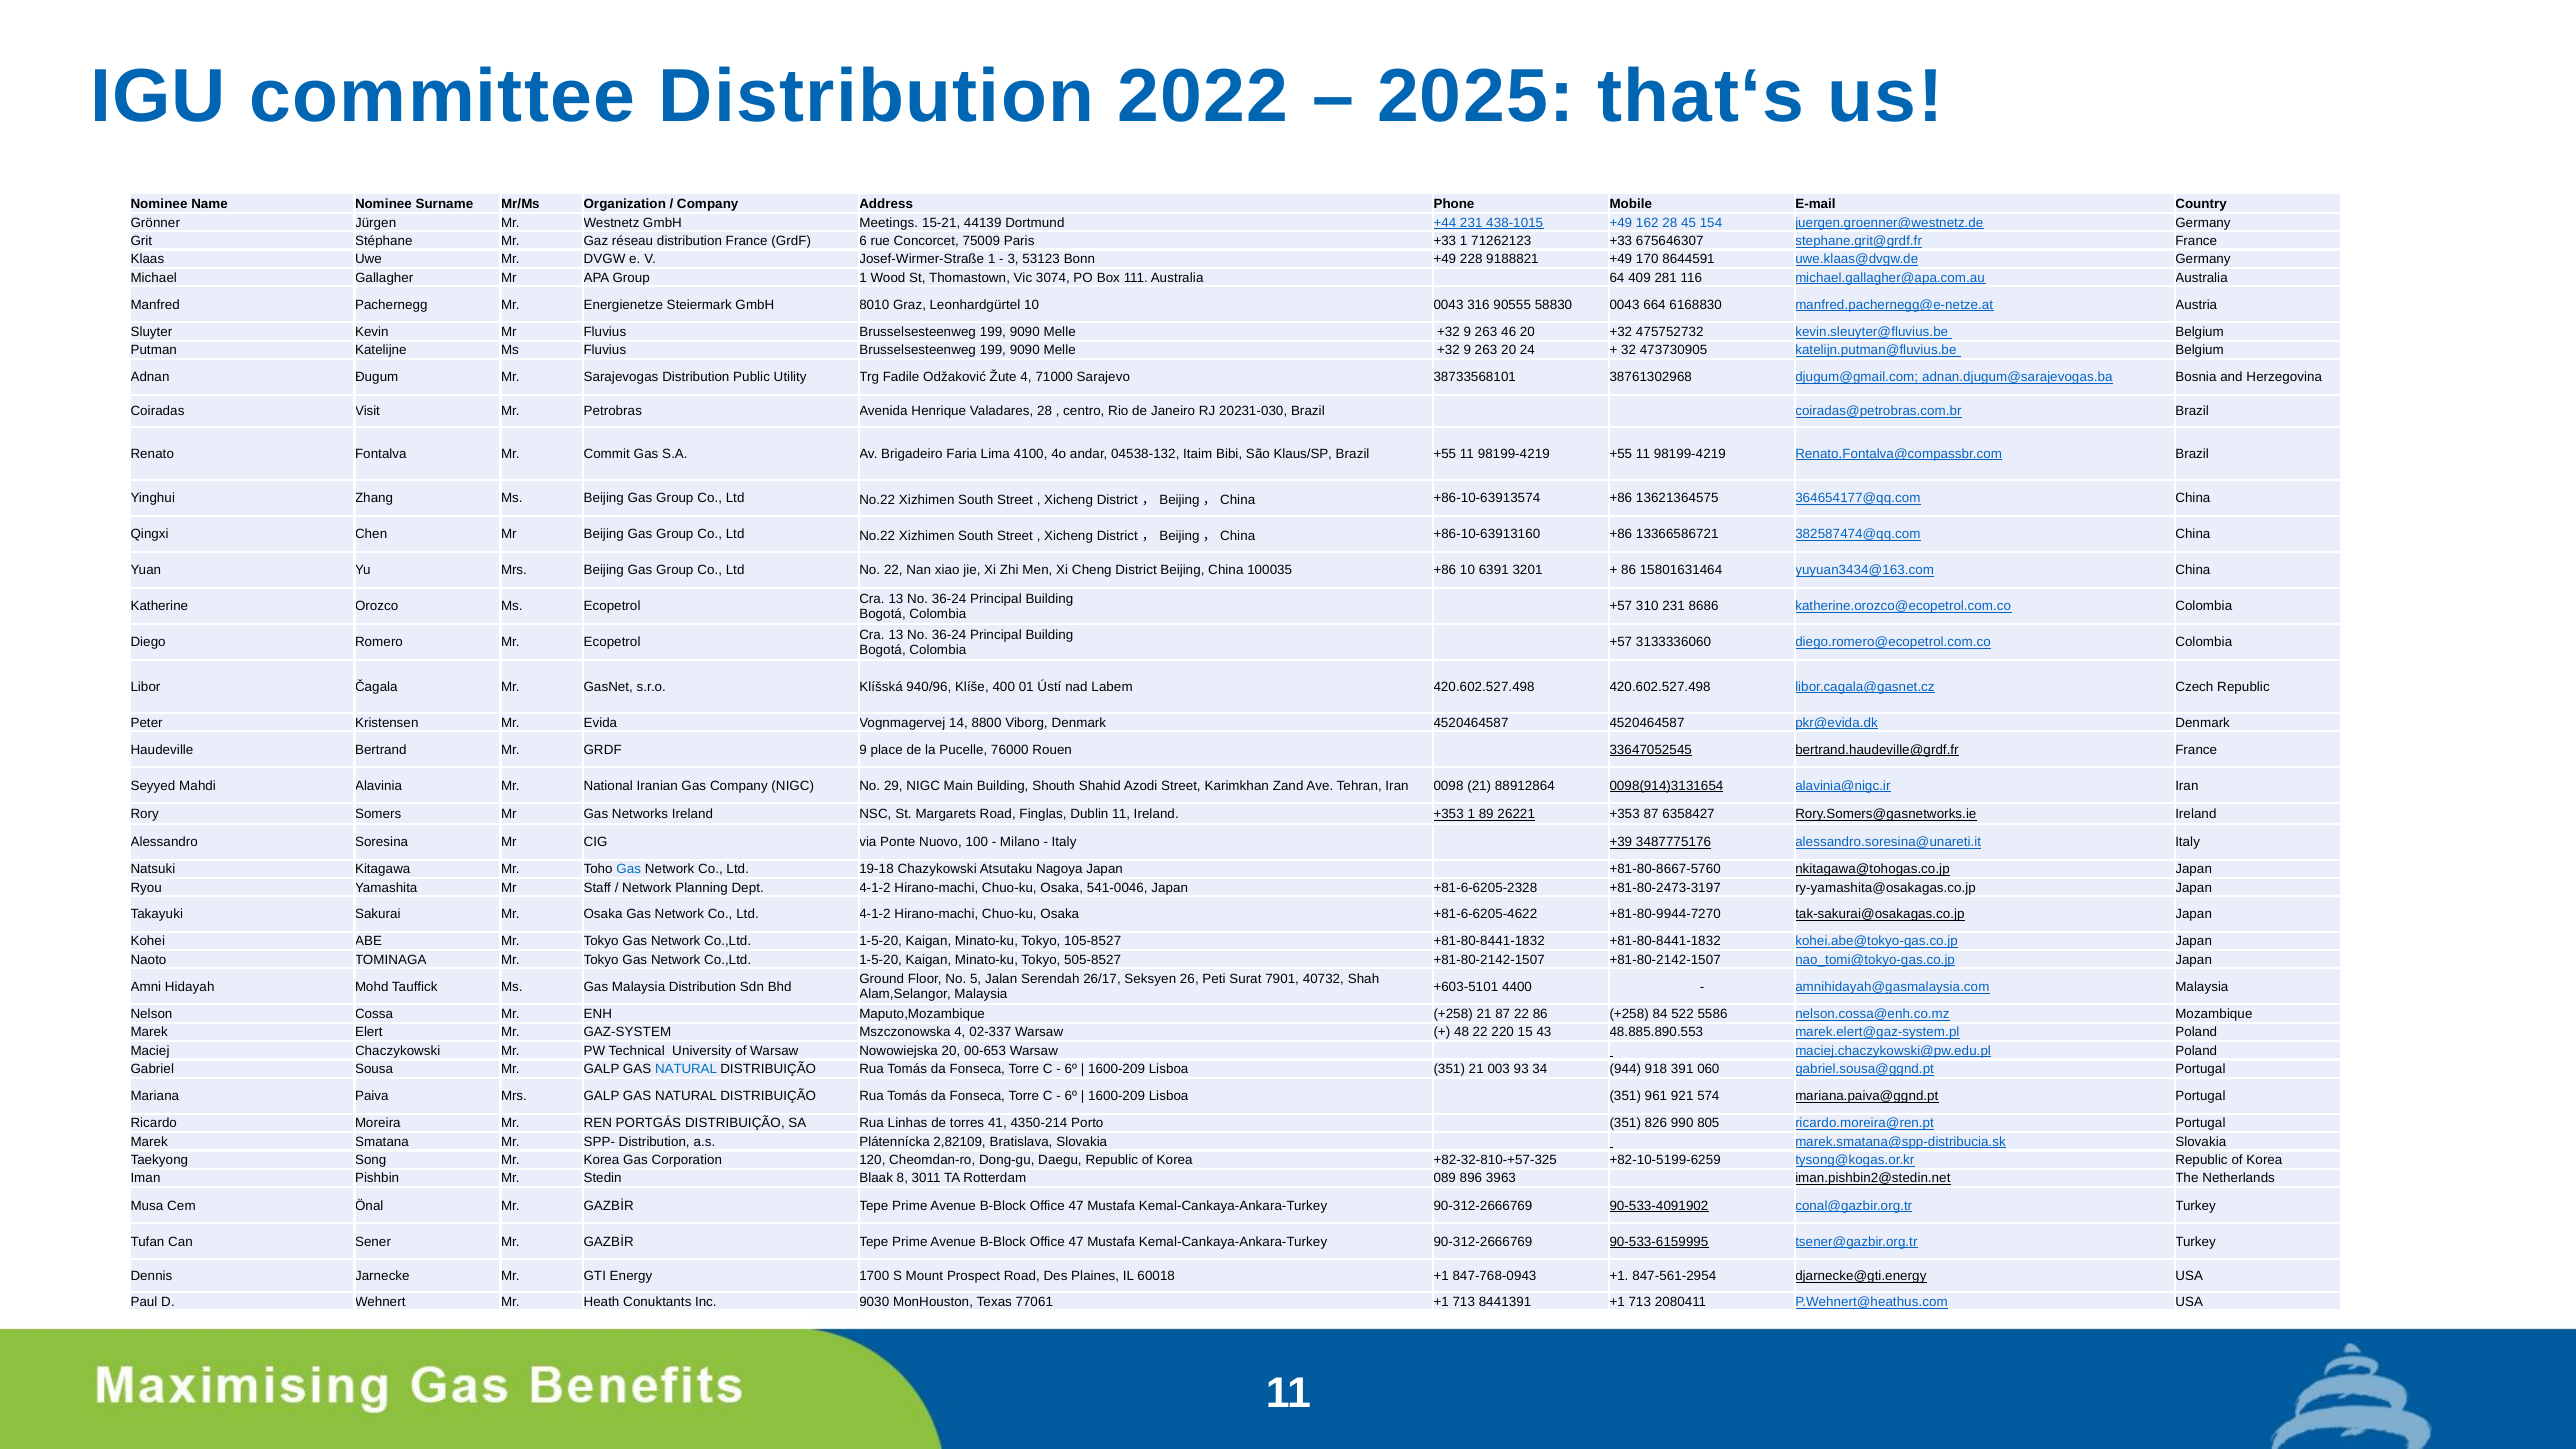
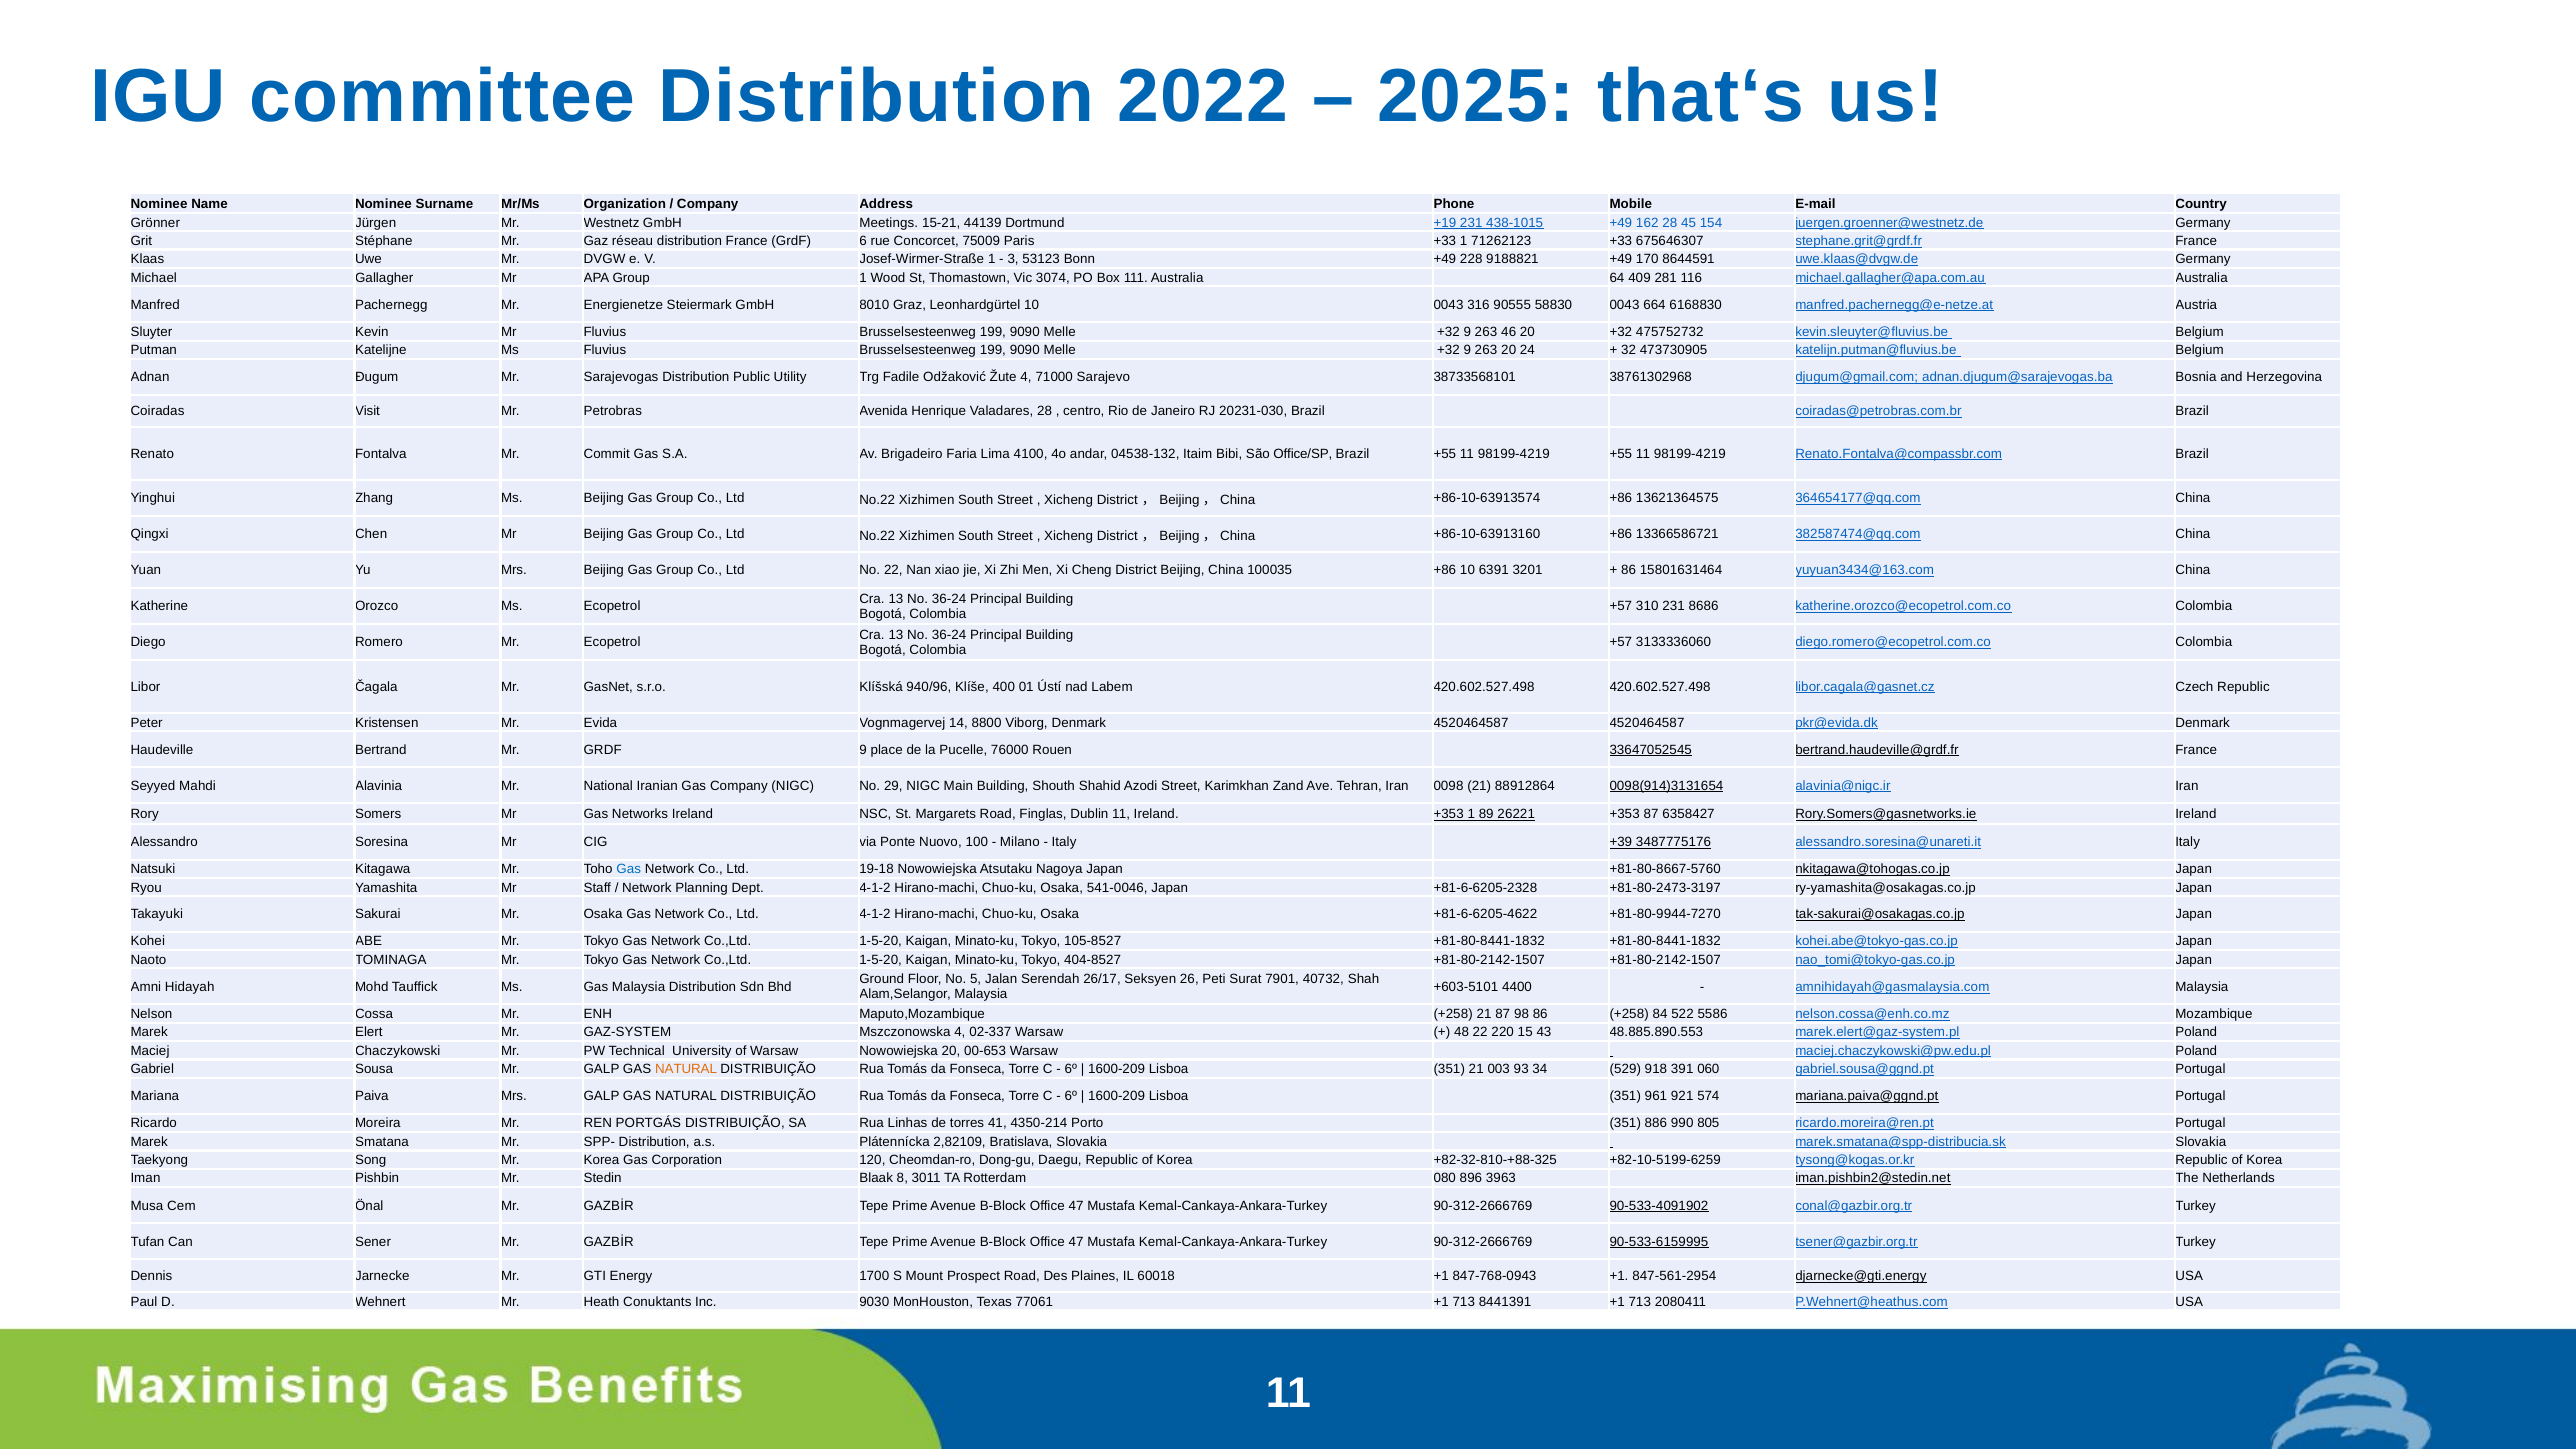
+44: +44 -> +19
Klaus/SP: Klaus/SP -> Office/SP
19-18 Chazykowski: Chazykowski -> Nowowiejska
505-8527: 505-8527 -> 404-8527
87 22: 22 -> 98
NATURAL at (686, 1069) colour: blue -> orange
944: 944 -> 529
826: 826 -> 886
+82-32-810-+57-325: +82-32-810-+57-325 -> +82-32-810-+88-325
089: 089 -> 080
